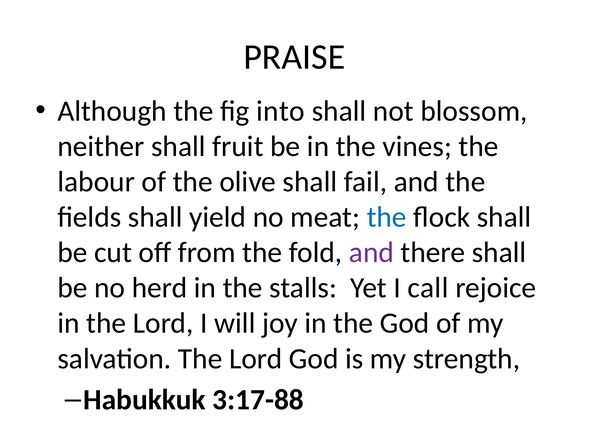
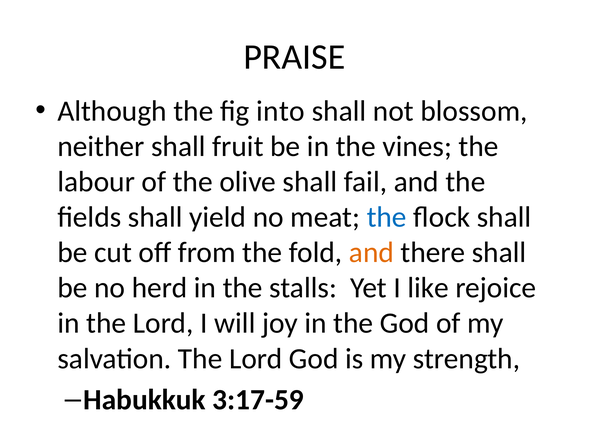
and at (371, 252) colour: purple -> orange
call: call -> like
3:17-88: 3:17-88 -> 3:17-59
